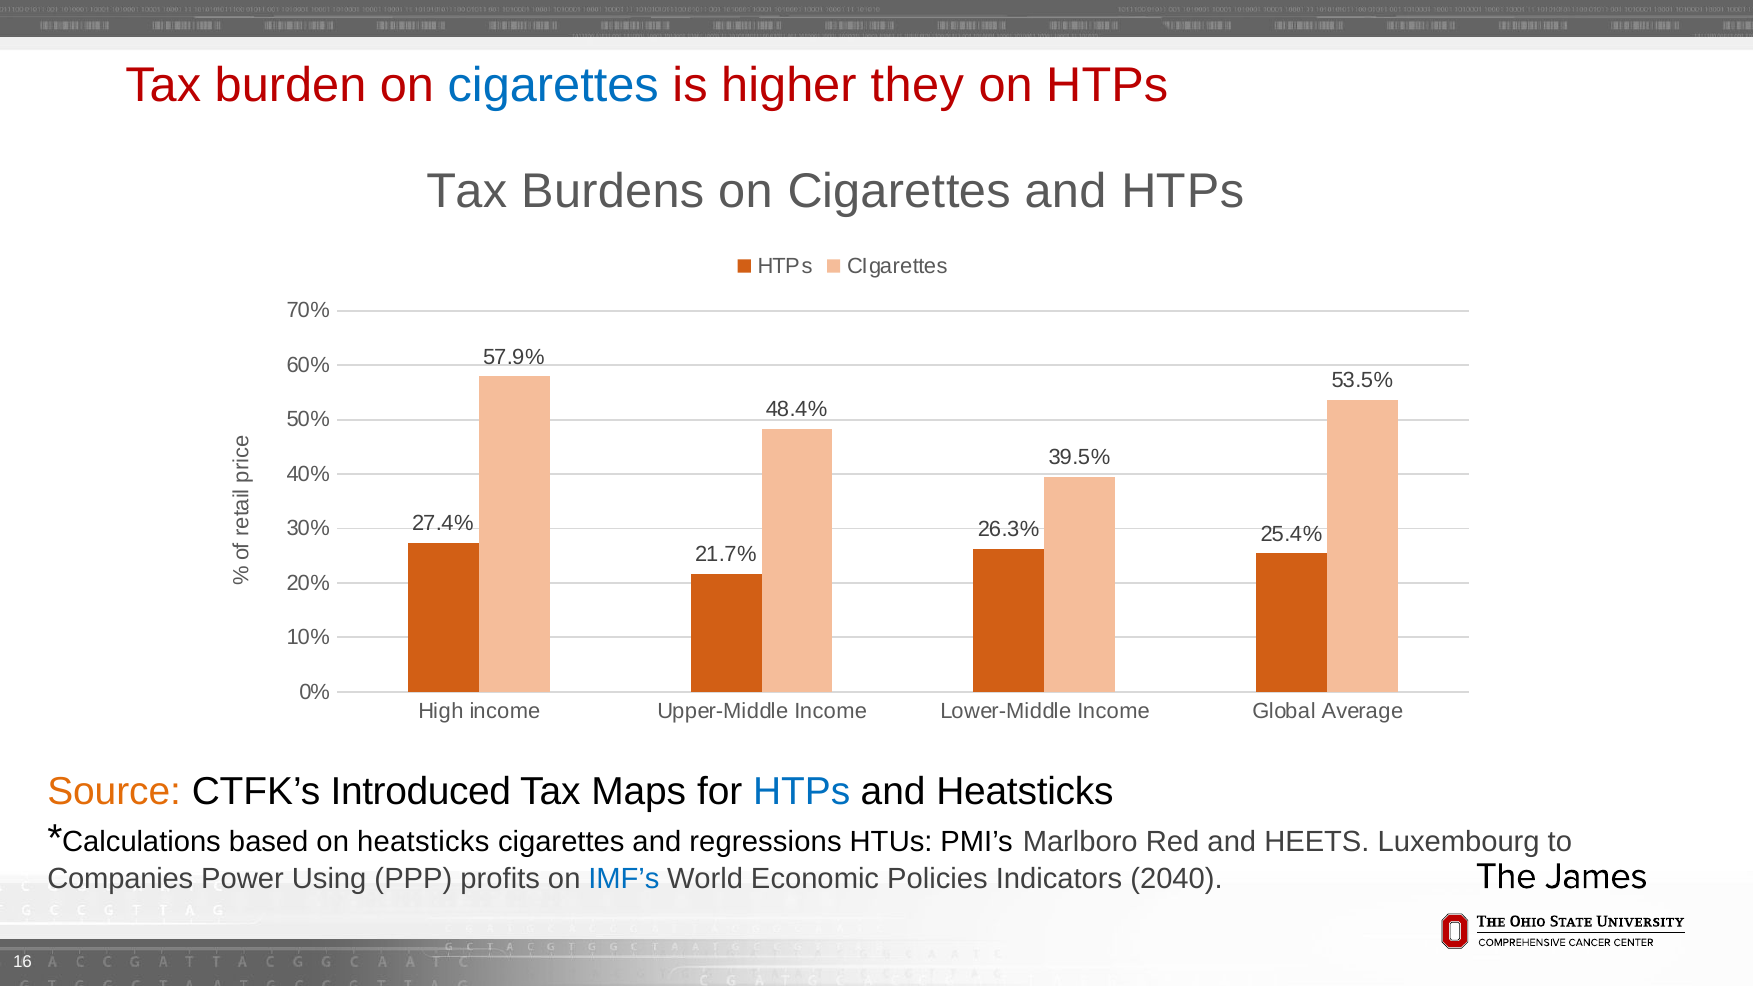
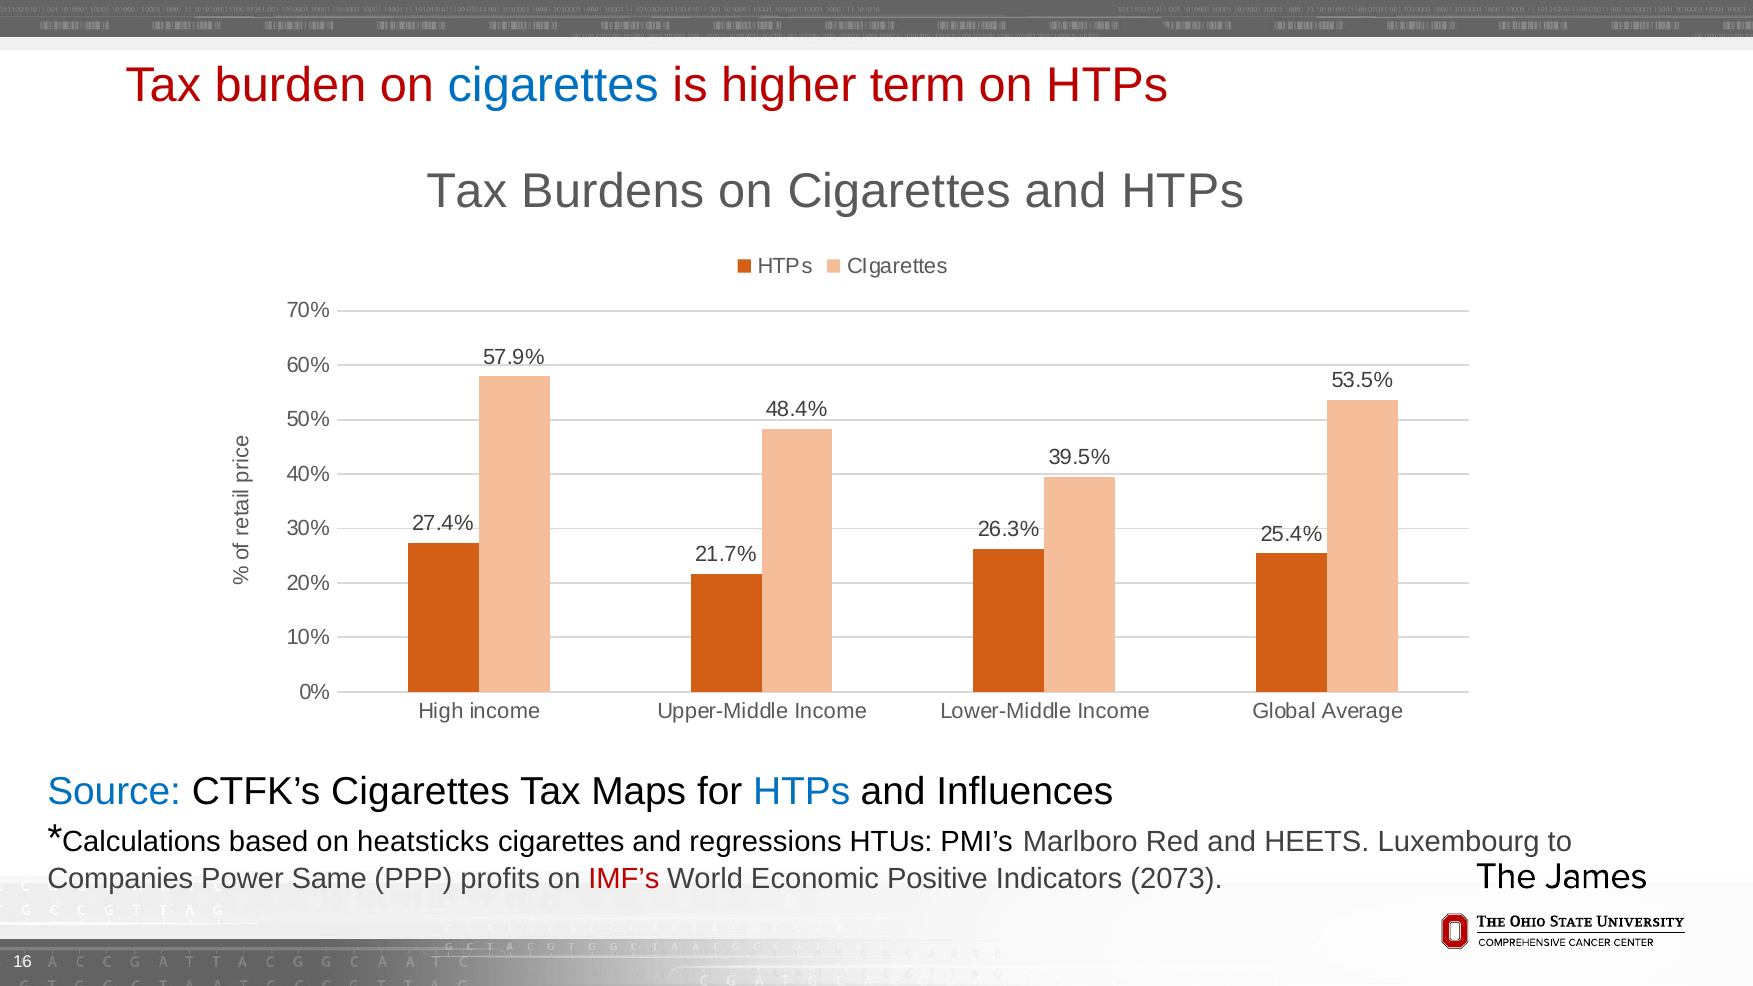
they: they -> term
Source colour: orange -> blue
CTFK’s Introduced: Introduced -> Cigarettes
and Heatsticks: Heatsticks -> Influences
Using: Using -> Same
IMF’s colour: blue -> red
Policies: Policies -> Positive
2040: 2040 -> 2073
